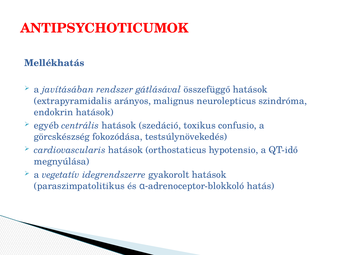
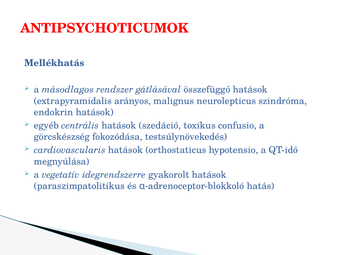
javításában: javításában -> másodlagos
